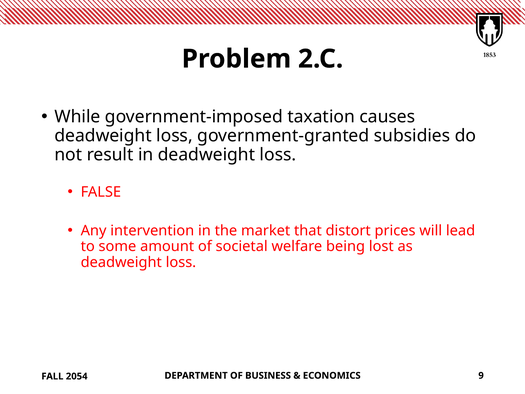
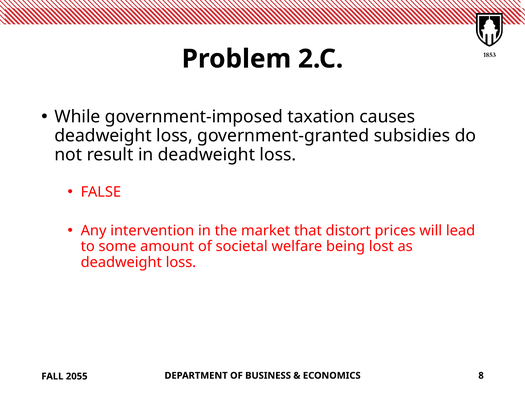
9: 9 -> 8
2054: 2054 -> 2055
